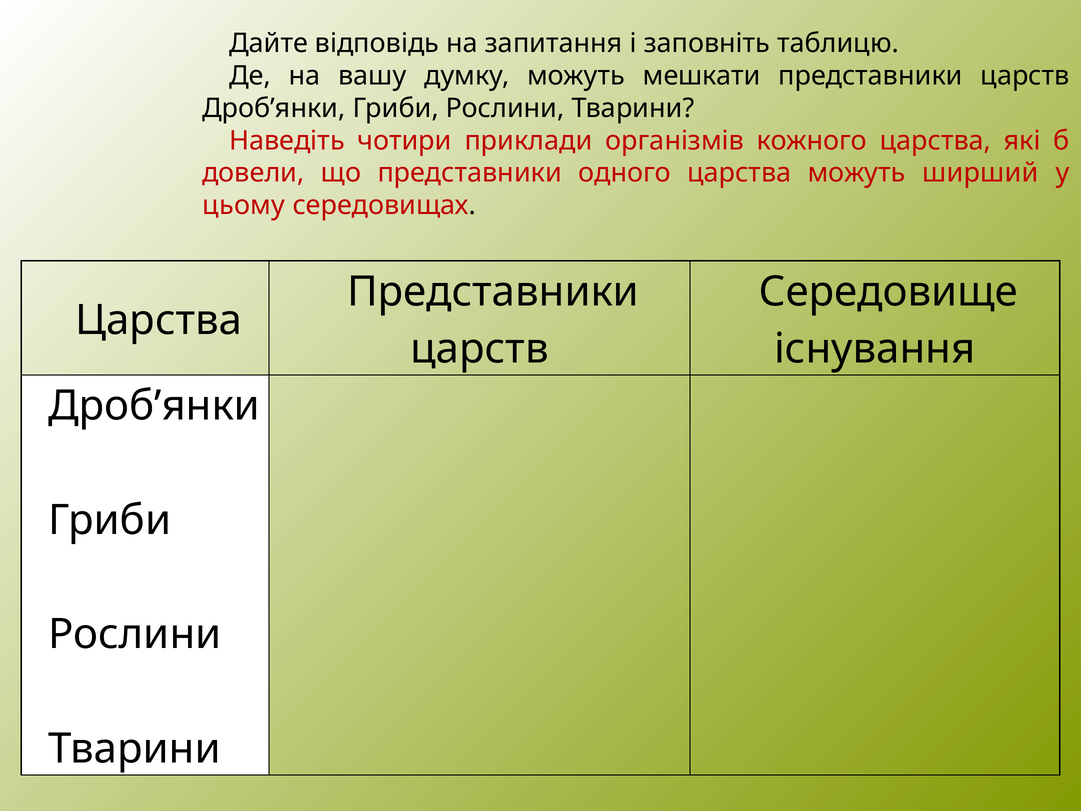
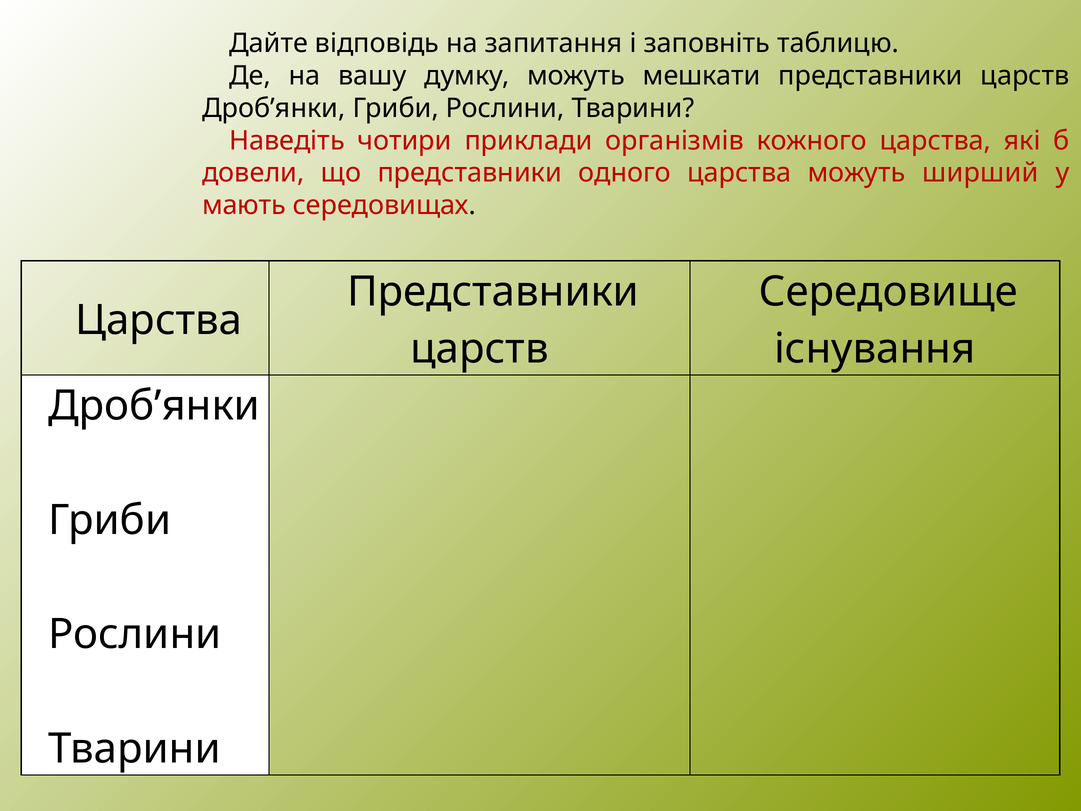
цьому: цьому -> мають
